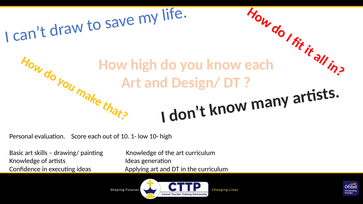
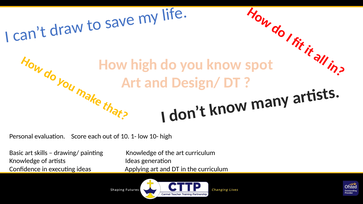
know each: each -> spot
